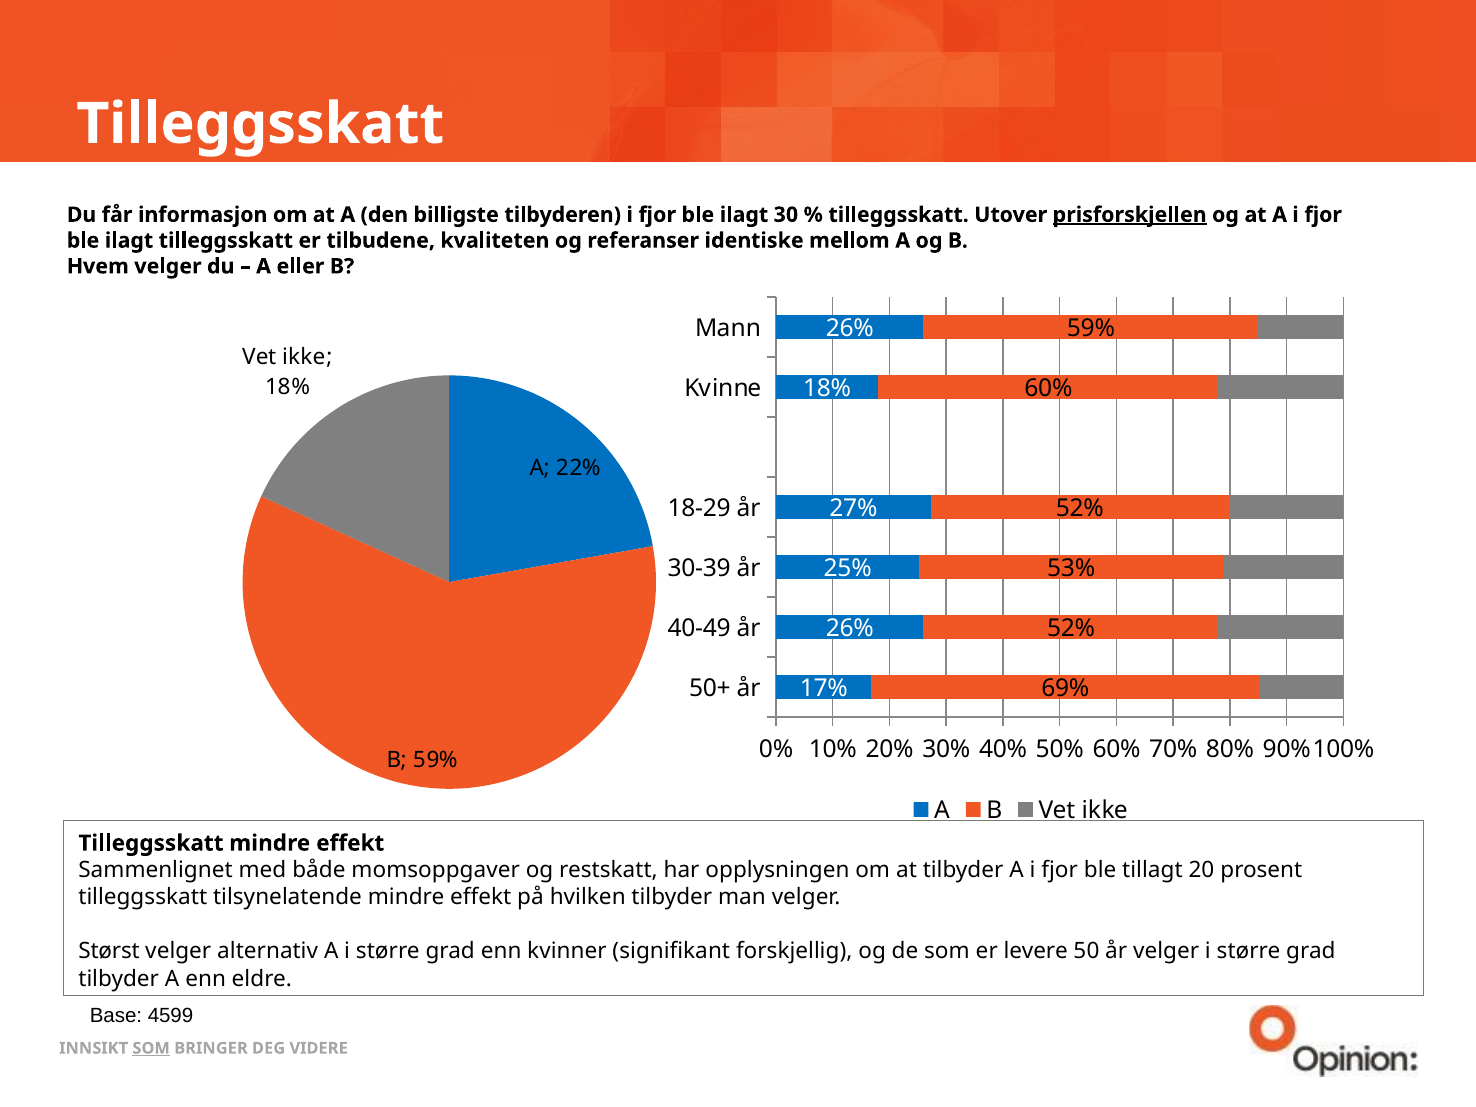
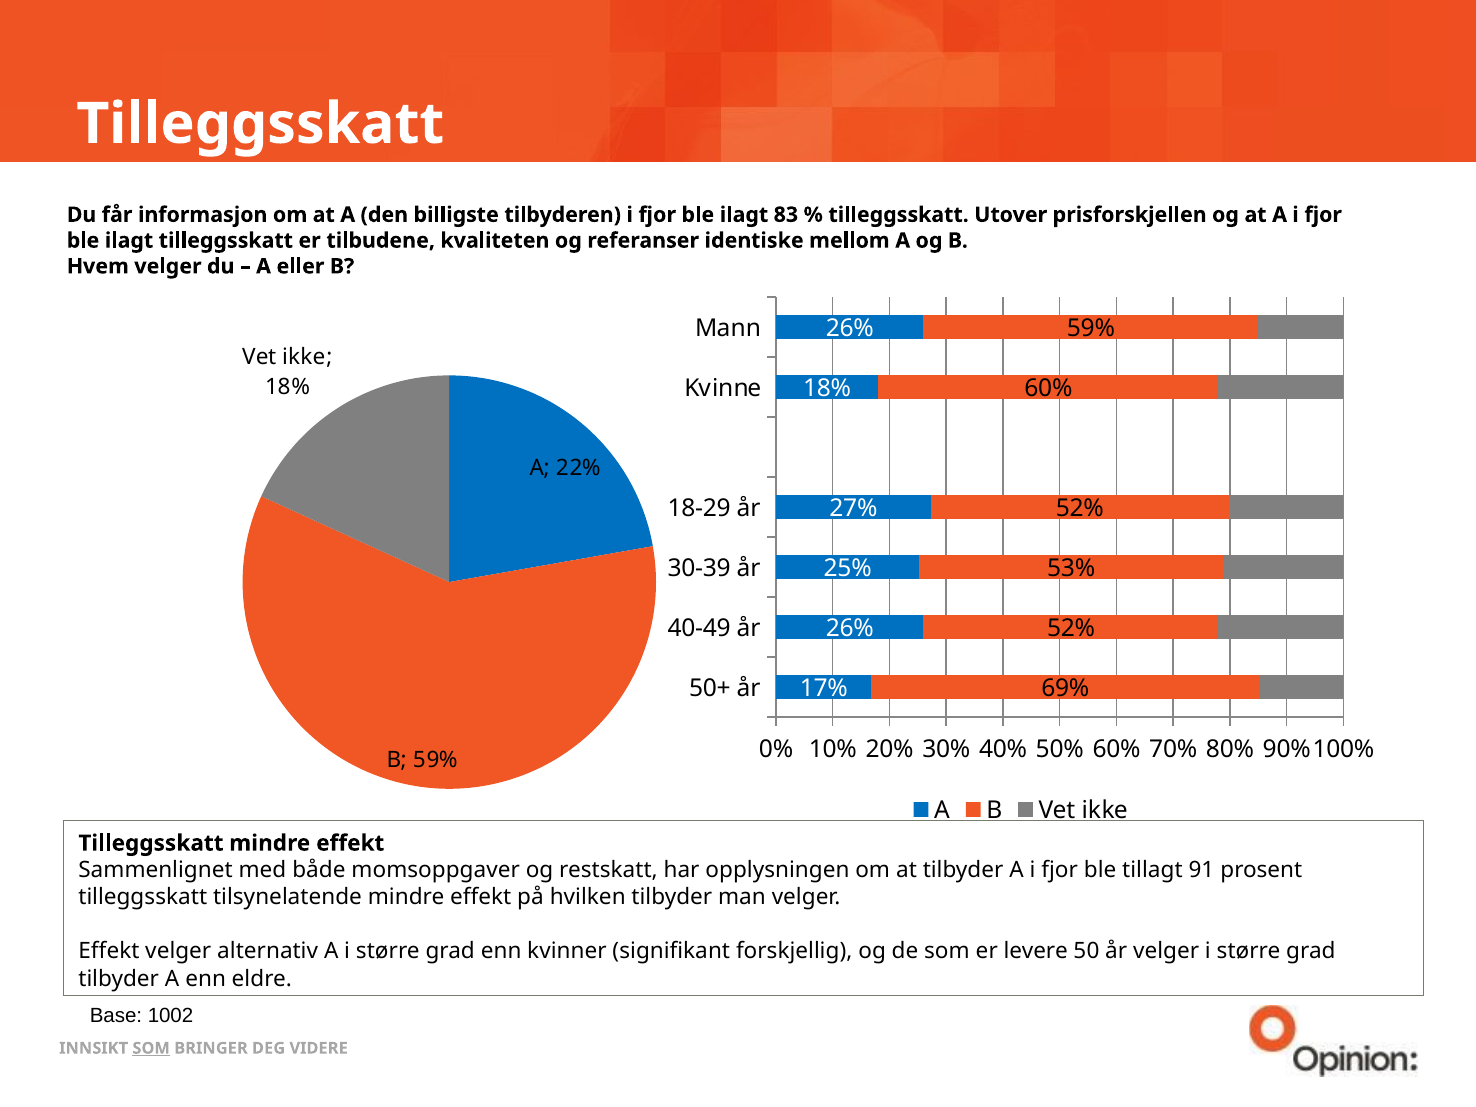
30: 30 -> 83
prisforskjellen underline: present -> none
20: 20 -> 91
Størst at (109, 951): Størst -> Effekt
4599: 4599 -> 1002
